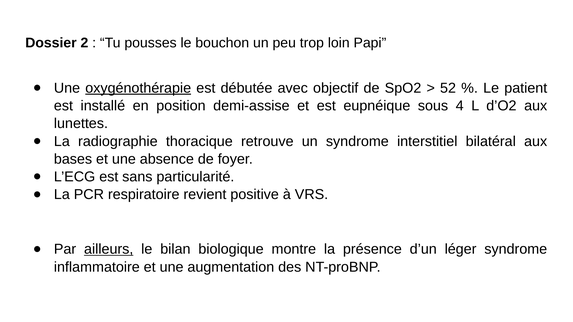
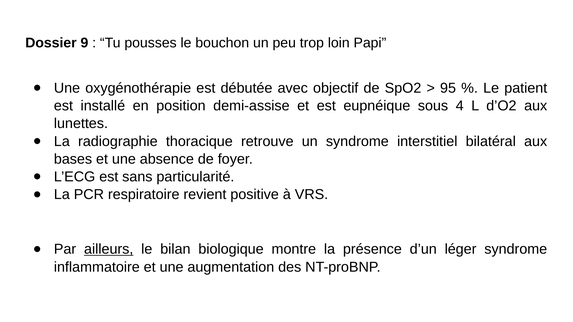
2: 2 -> 9
oxygénothérapie underline: present -> none
52: 52 -> 95
